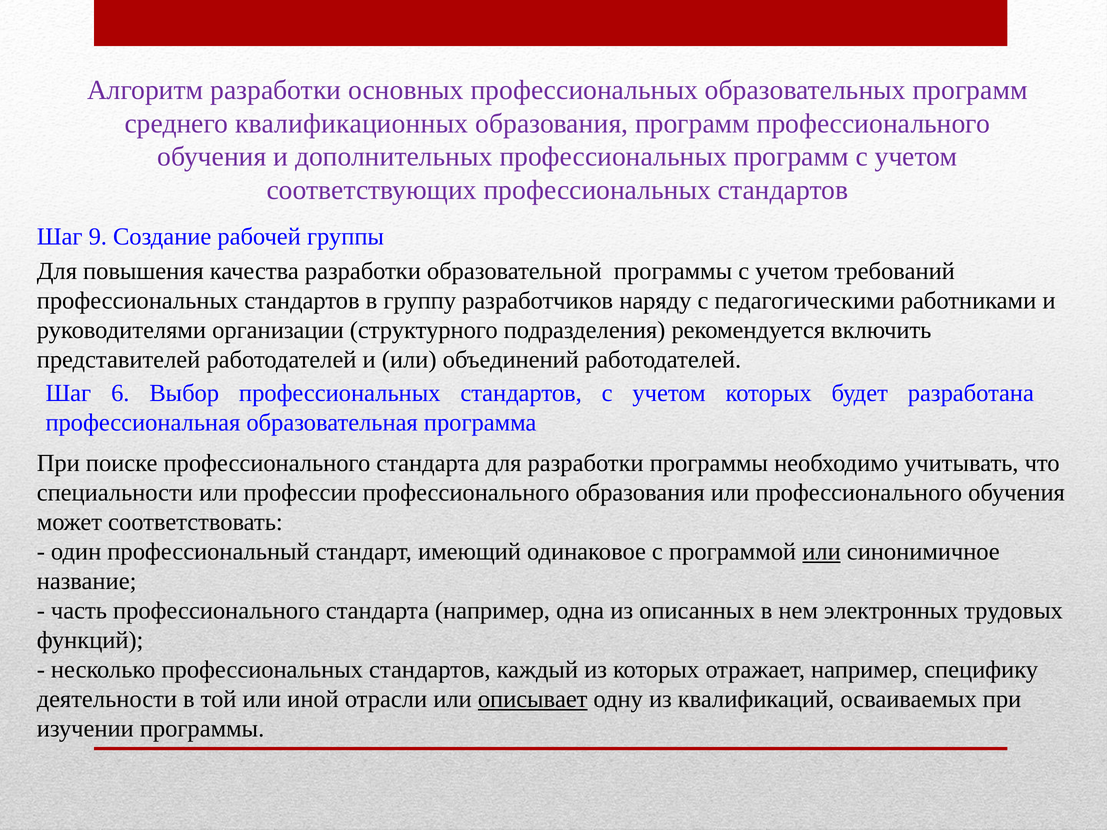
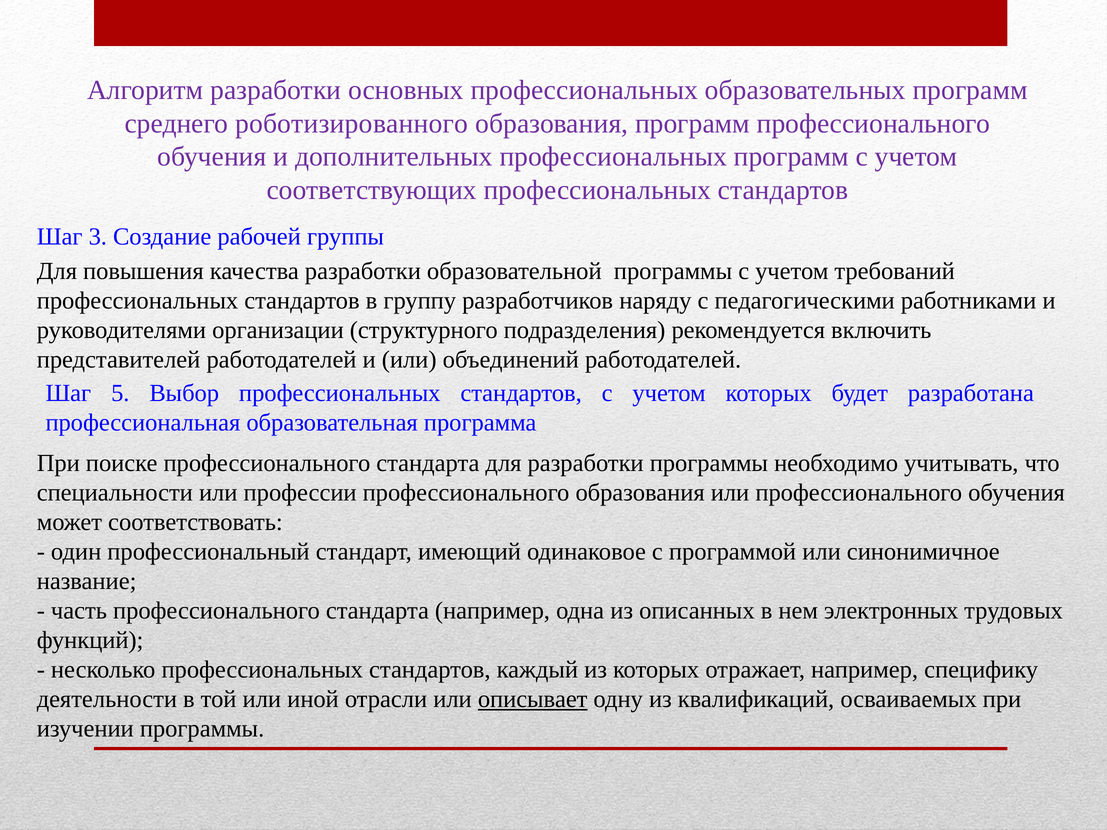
квалификационных: квалификационных -> роботизированного
9: 9 -> 3
6: 6 -> 5
или at (822, 552) underline: present -> none
